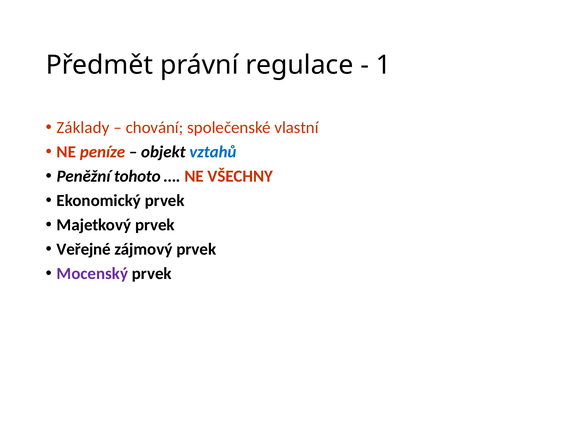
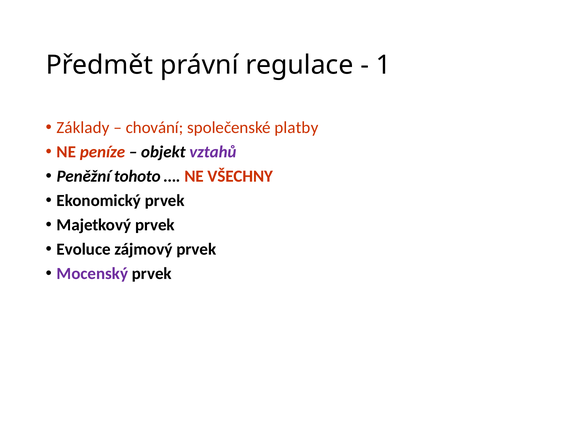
vlastní: vlastní -> platby
vztahů colour: blue -> purple
Veřejné: Veřejné -> Evoluce
